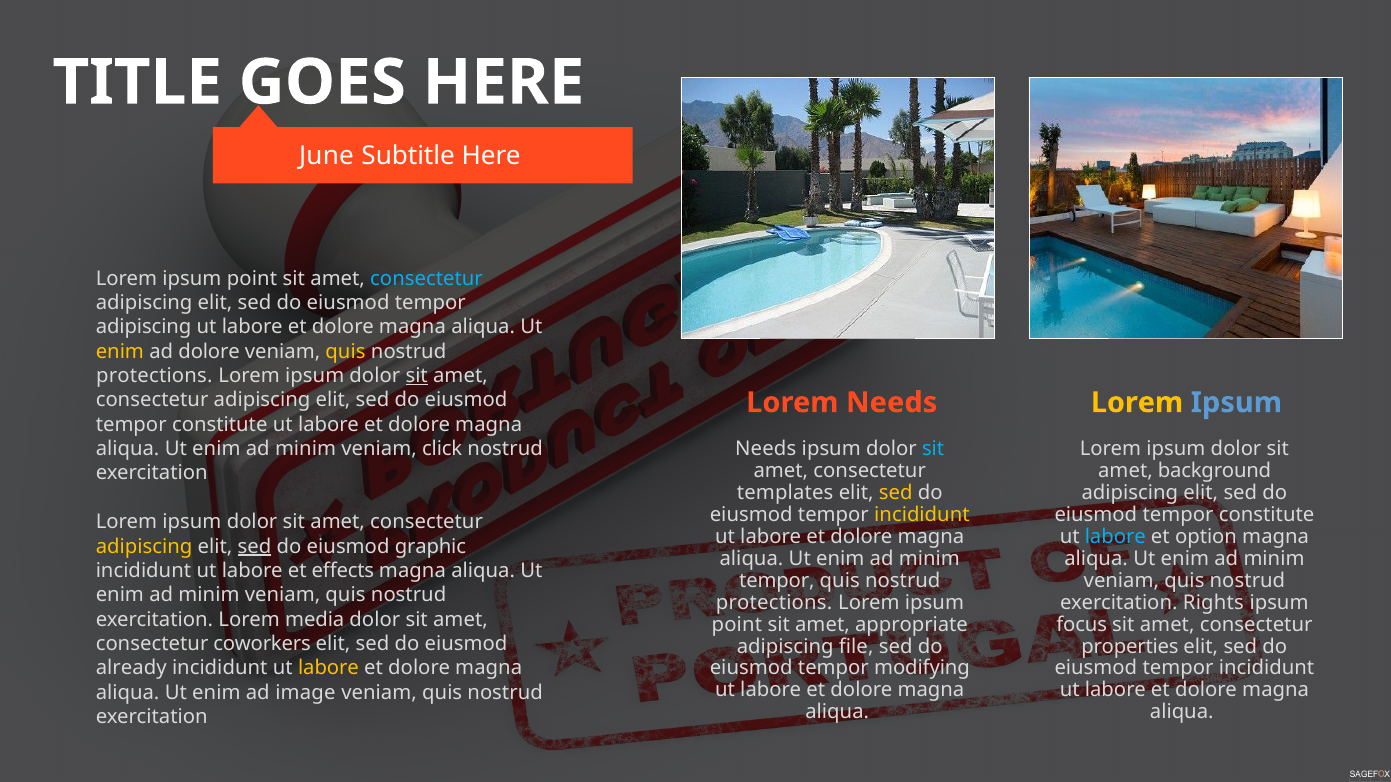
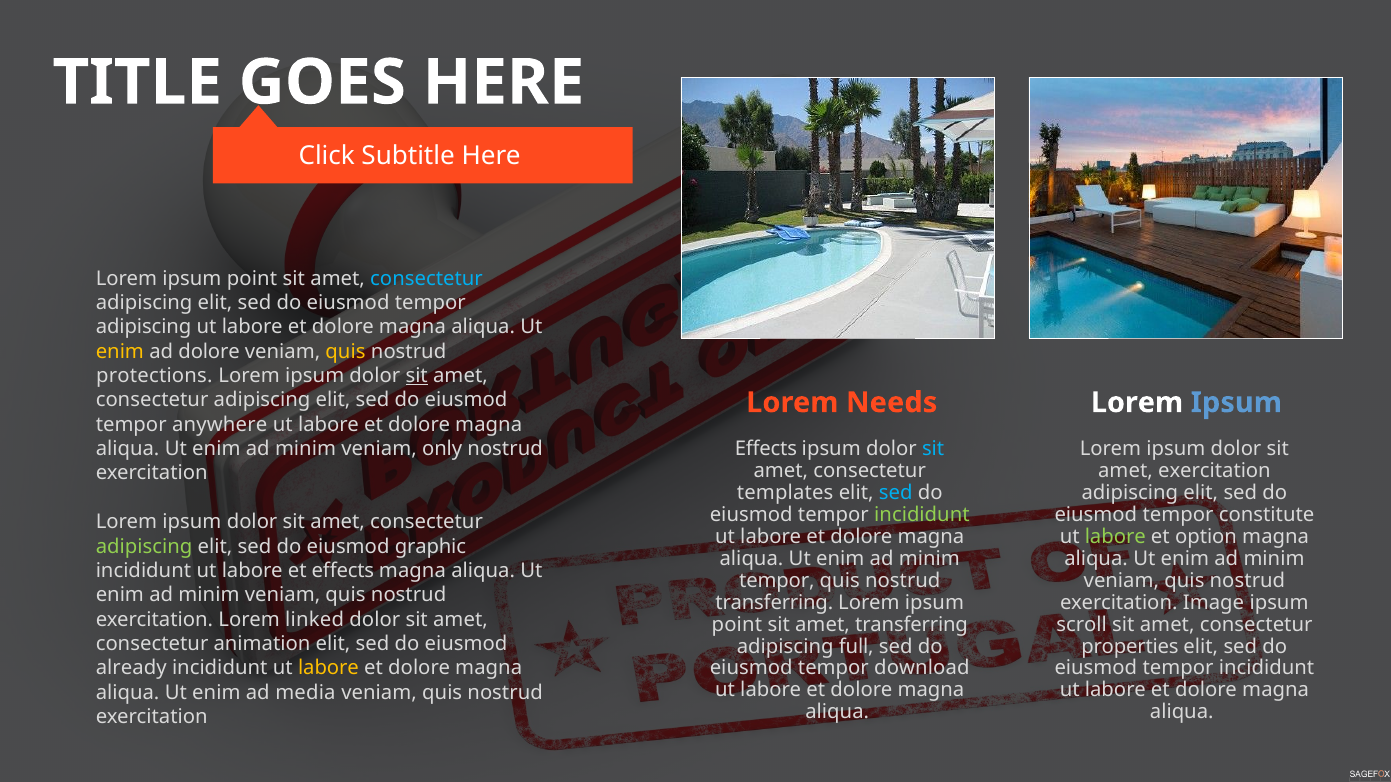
June: June -> Click
Lorem at (1137, 403) colour: yellow -> white
constitute at (220, 425): constitute -> anywhere
click: click -> only
Needs at (766, 449): Needs -> Effects
amet background: background -> exercitation
sed at (896, 493) colour: yellow -> light blue
incididunt at (922, 515) colour: yellow -> light green
labore at (1115, 537) colour: light blue -> light green
adipiscing at (144, 547) colour: yellow -> light green
sed at (255, 547) underline: present -> none
protections at (774, 603): protections -> transferring
Rights: Rights -> Image
media: media -> linked
amet appropriate: appropriate -> transferring
focus: focus -> scroll
coworkers: coworkers -> animation
file: file -> full
modifying: modifying -> download
image: image -> media
